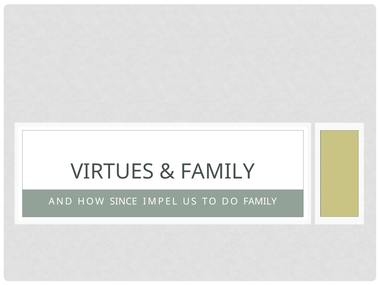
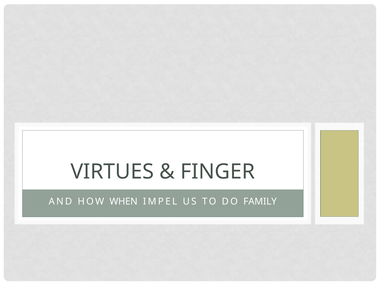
FAMILY at (218, 172): FAMILY -> FINGER
SINCE: SINCE -> WHEN
